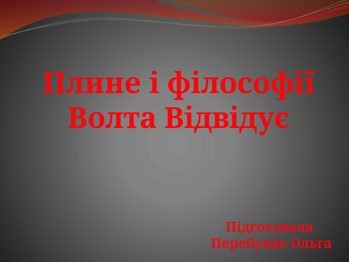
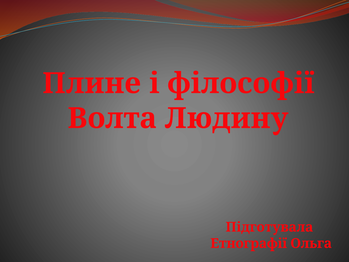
Відвідує: Відвідує -> Людину
Перебуває: Перебуває -> Етнографії
